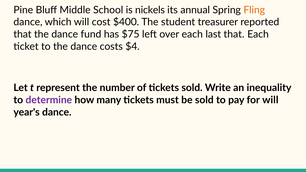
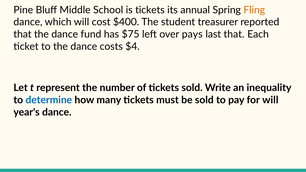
is nickels: nickels -> tickets
over each: each -> pays
determine colour: purple -> blue
